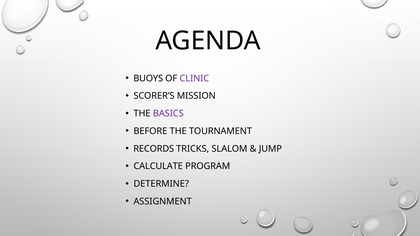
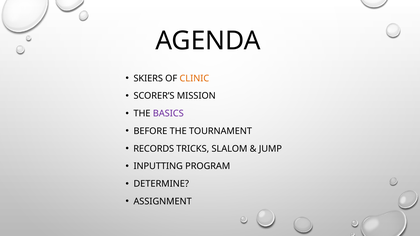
BUOYS: BUOYS -> SKIERS
CLINIC colour: purple -> orange
CALCULATE: CALCULATE -> INPUTTING
